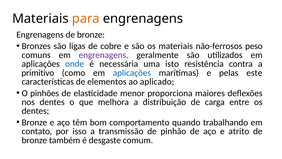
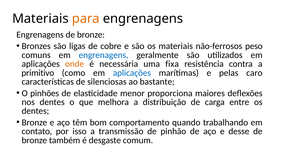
engrenagens at (104, 55) colour: purple -> blue
onde colour: blue -> orange
isto: isto -> fixa
este: este -> caro
elementos: elementos -> silenciosas
aplicado: aplicado -> bastante
atrito: atrito -> desse
